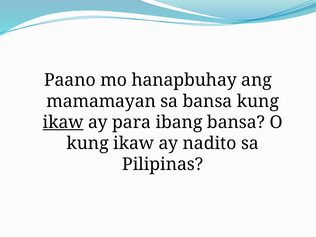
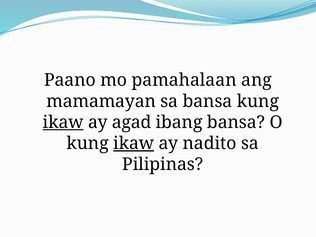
hanapbuhay: hanapbuhay -> pamahalaan
para: para -> agad
ikaw at (134, 143) underline: none -> present
